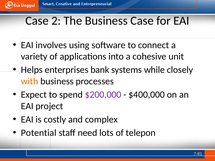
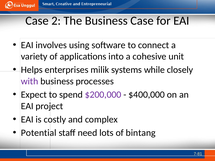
bank: bank -> milik
with colour: orange -> purple
telepon: telepon -> bintang
